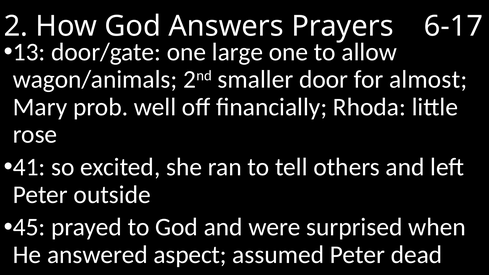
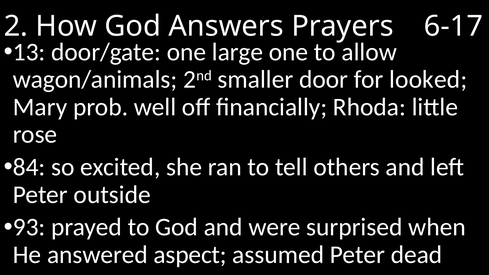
almost: almost -> looked
41: 41 -> 84
45: 45 -> 93
